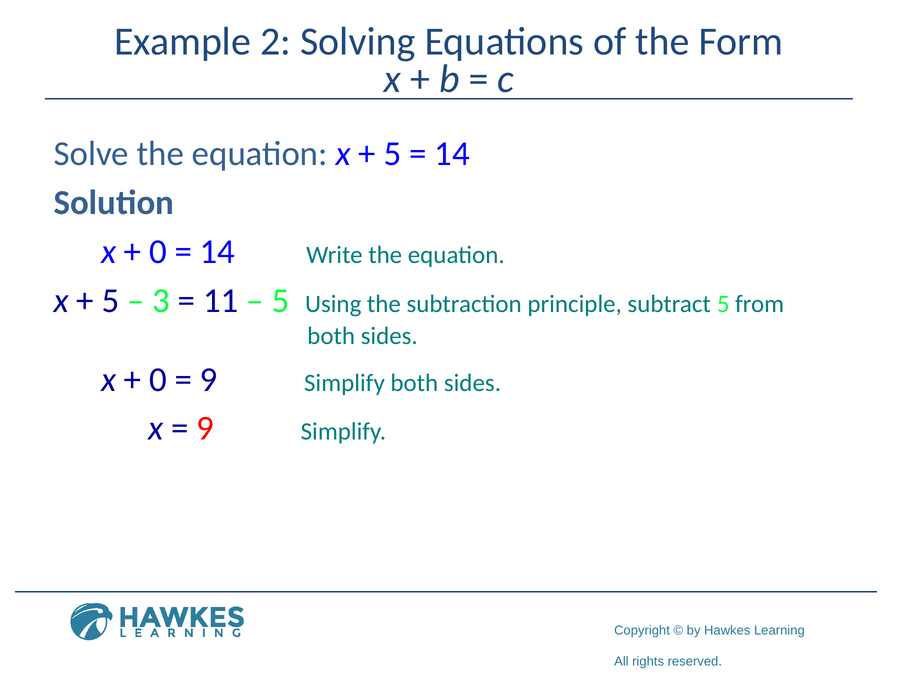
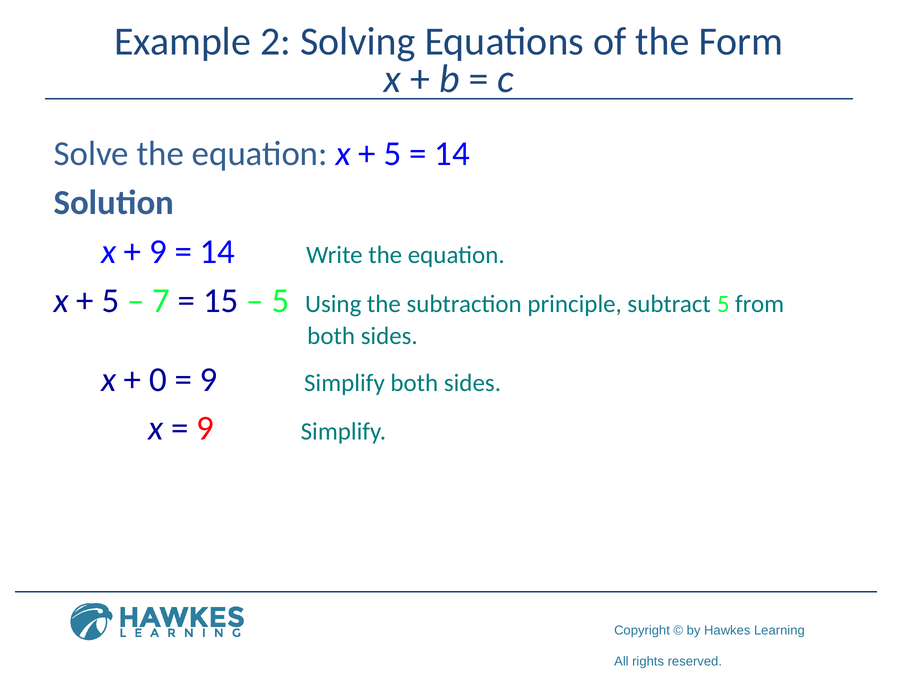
0 at (158, 251): 0 -> 9
3: 3 -> 7
11: 11 -> 15
